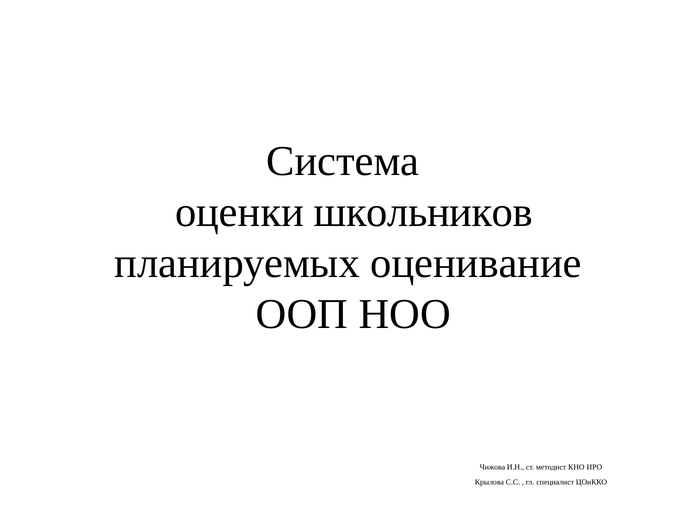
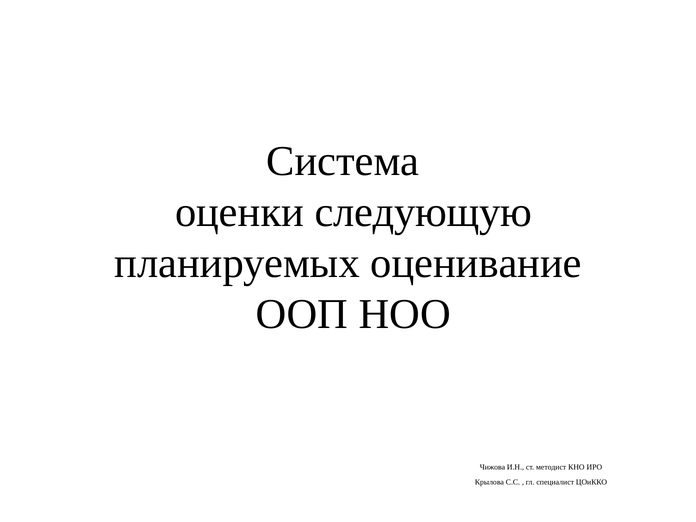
школьников: школьников -> следующую
